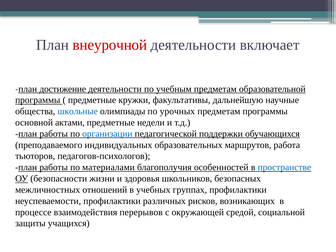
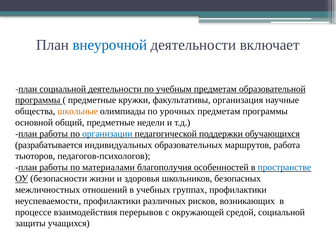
внеурочной colour: red -> blue
план достижение: достижение -> социальной
дальнейшую: дальнейшую -> организация
школьные colour: blue -> orange
актами: актами -> общий
преподаваемого: преподаваемого -> разрабатывается
